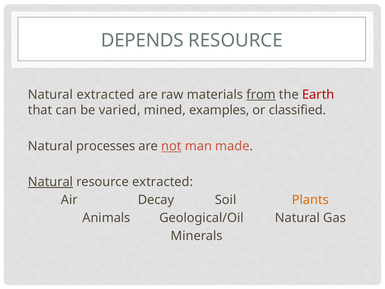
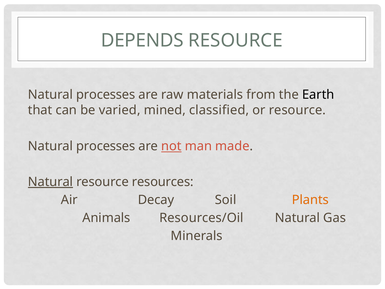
extracted at (106, 95): extracted -> processes
from underline: present -> none
Earth colour: red -> black
examples: examples -> classified
or classified: classified -> resource
resource extracted: extracted -> resources
Geological/Oil: Geological/Oil -> Resources/Oil
